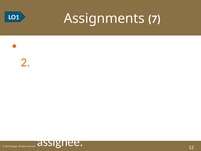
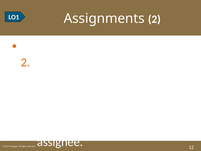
Assignments 7: 7 -> 2
